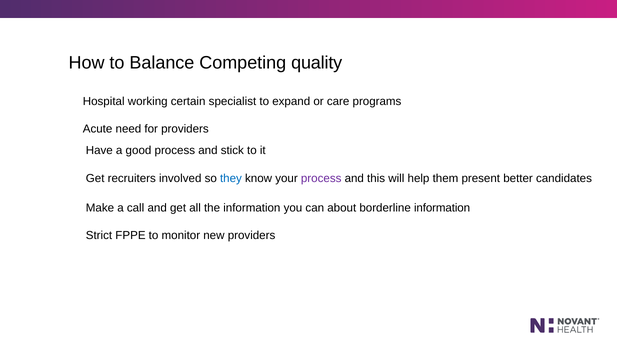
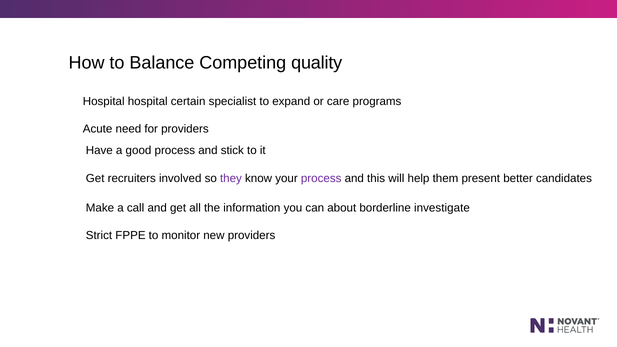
Hospital working: working -> hospital
they colour: blue -> purple
borderline information: information -> investigate
